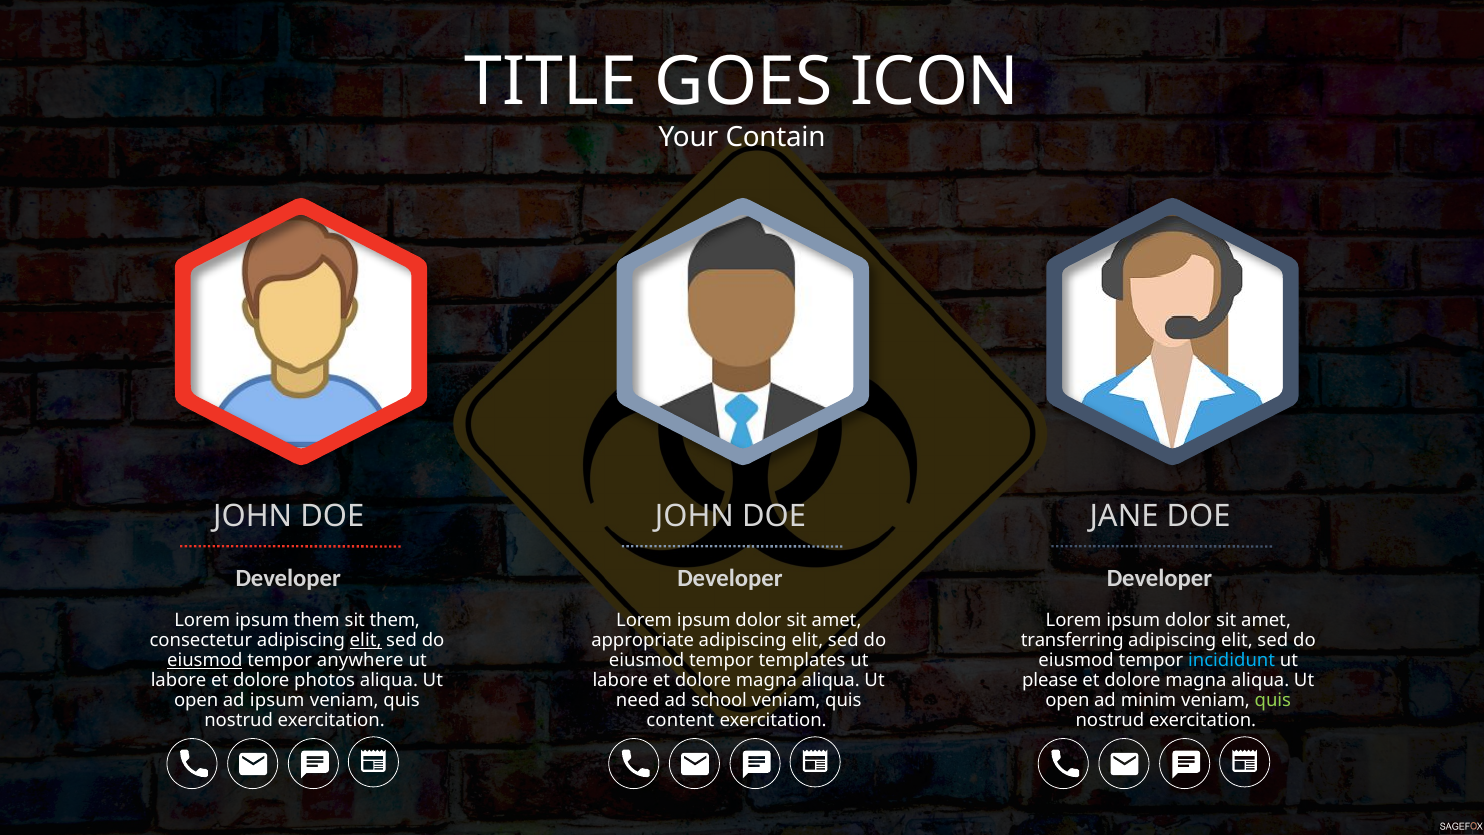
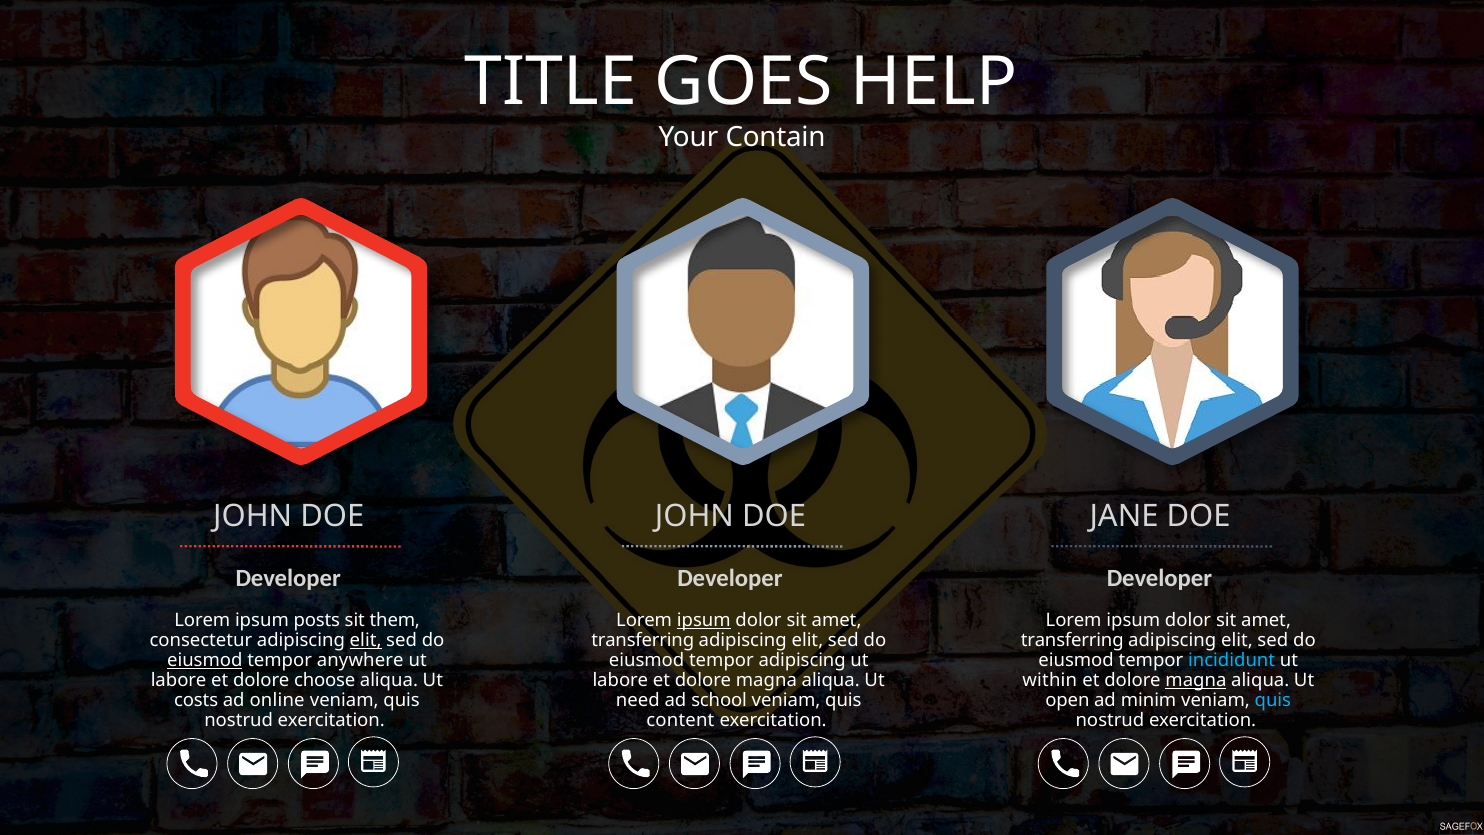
ICON: ICON -> HELP
ipsum them: them -> posts
ipsum at (704, 620) underline: none -> present
appropriate at (643, 640): appropriate -> transferring
tempor templates: templates -> adipiscing
photos: photos -> choose
please: please -> within
magna at (1196, 680) underline: none -> present
open at (196, 700): open -> costs
ad ipsum: ipsum -> online
quis at (1273, 700) colour: light green -> light blue
